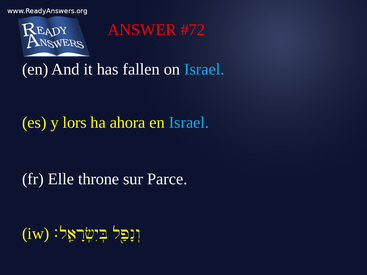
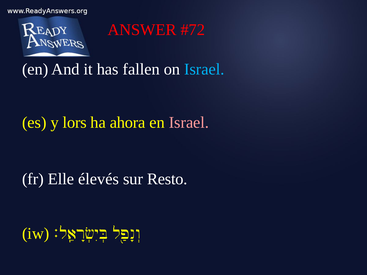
Israel at (189, 123) colour: light blue -> pink
throne: throne -> élevés
Parce: Parce -> Resto
